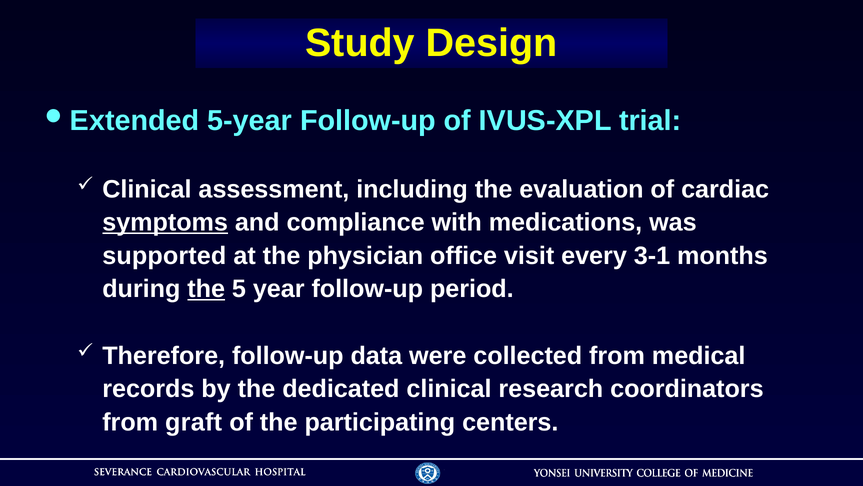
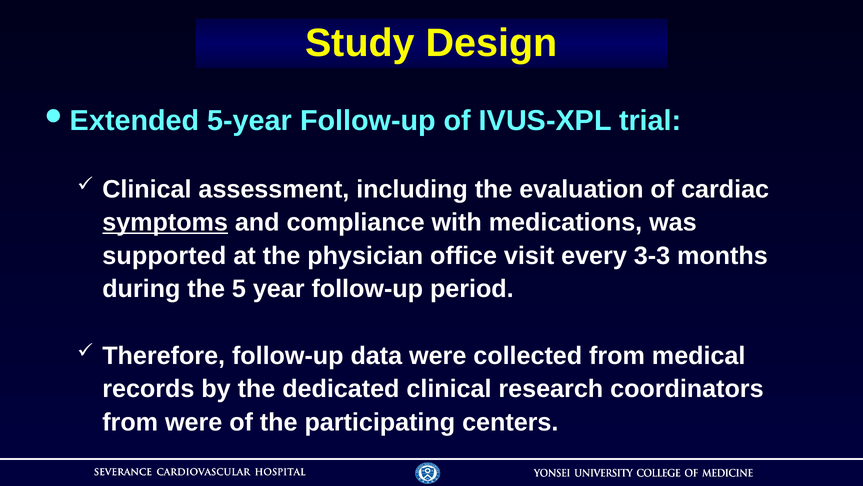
3-1: 3-1 -> 3-3
the at (206, 289) underline: present -> none
from graft: graft -> were
